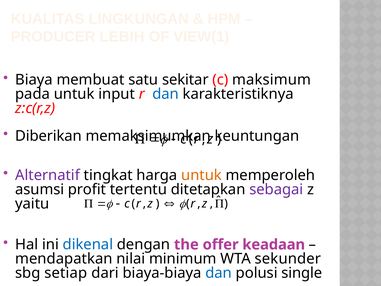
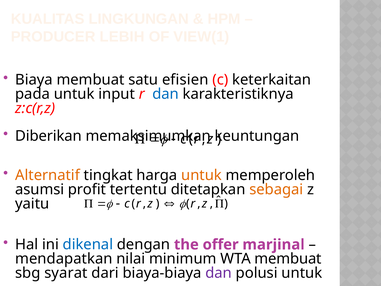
sekitar: sekitar -> efisien
maksimum: maksimum -> keterkaitan
Alternatif colour: purple -> orange
sebagai colour: purple -> orange
keadaan: keadaan -> marjinal
WTA sekunder: sekunder -> membuat
setiap: setiap -> syarat
dan at (219, 273) colour: blue -> purple
polusi single: single -> untuk
